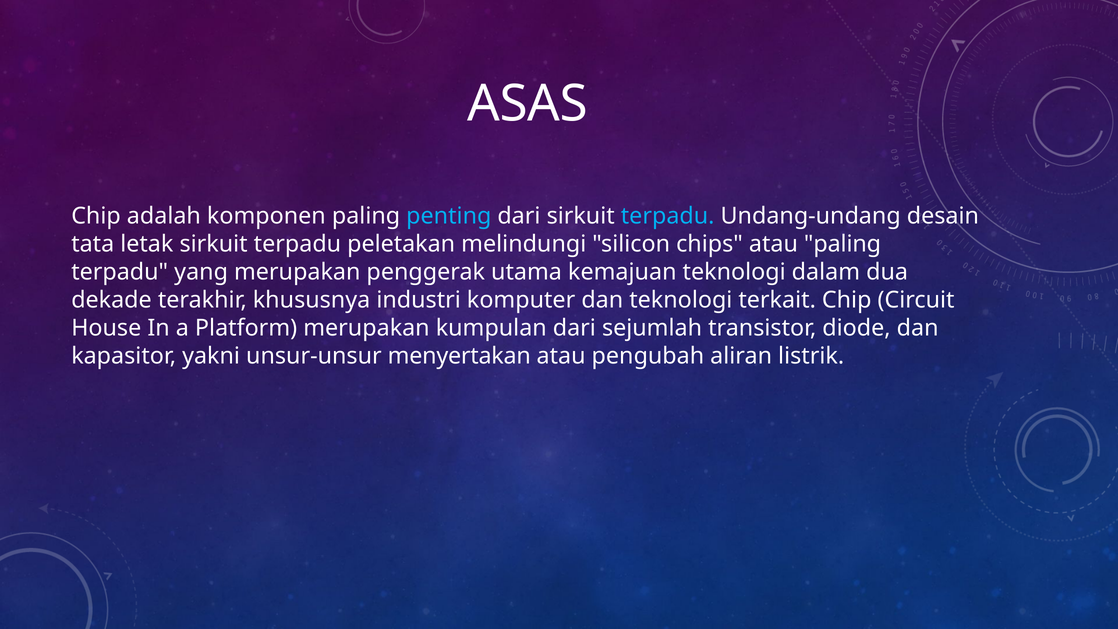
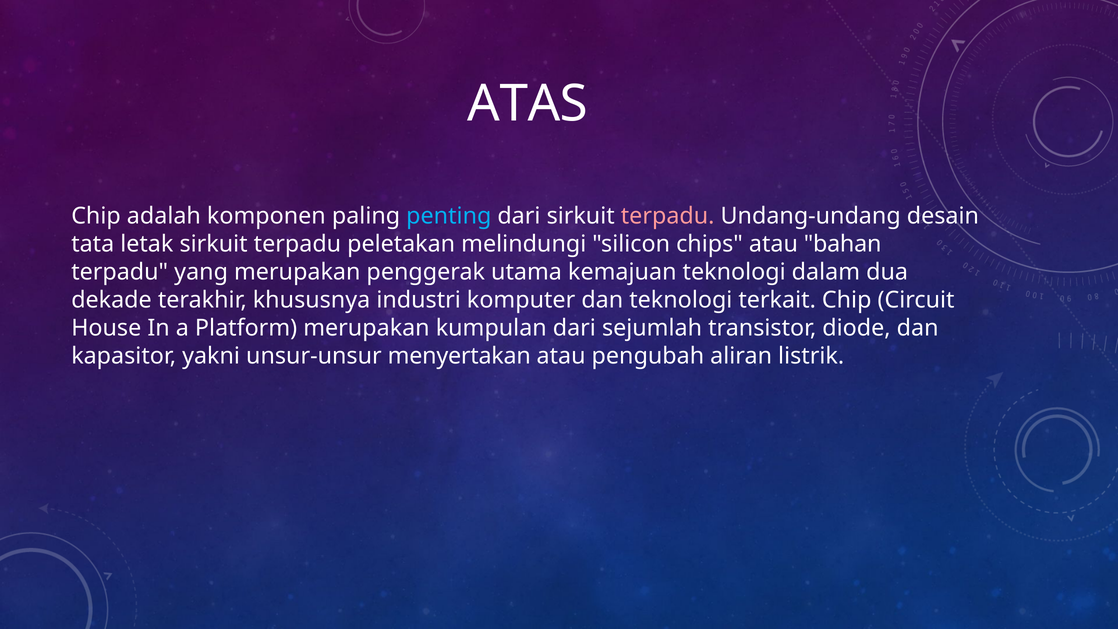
ASAS: ASAS -> ATAS
terpadu at (668, 216) colour: light blue -> pink
atau paling: paling -> bahan
